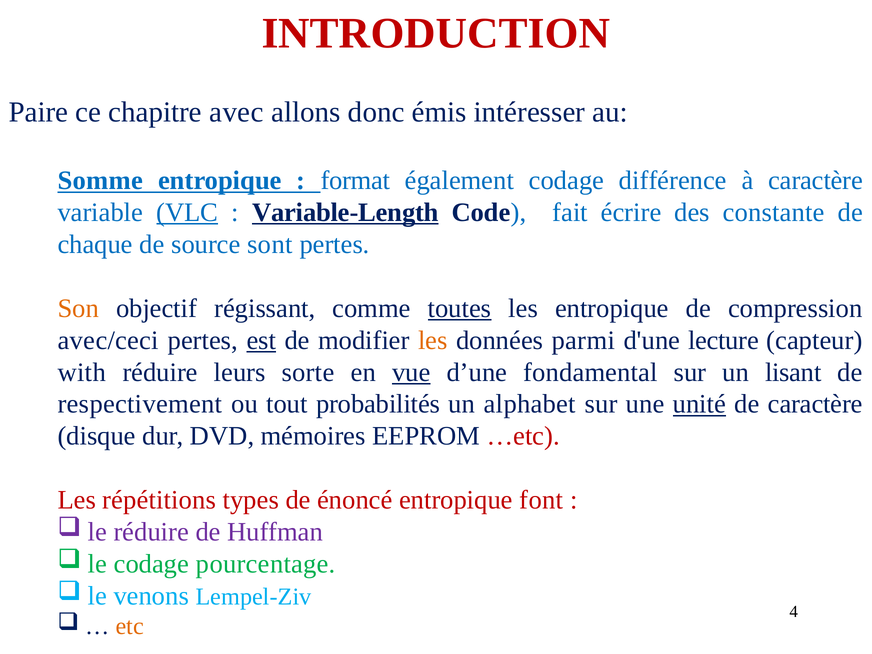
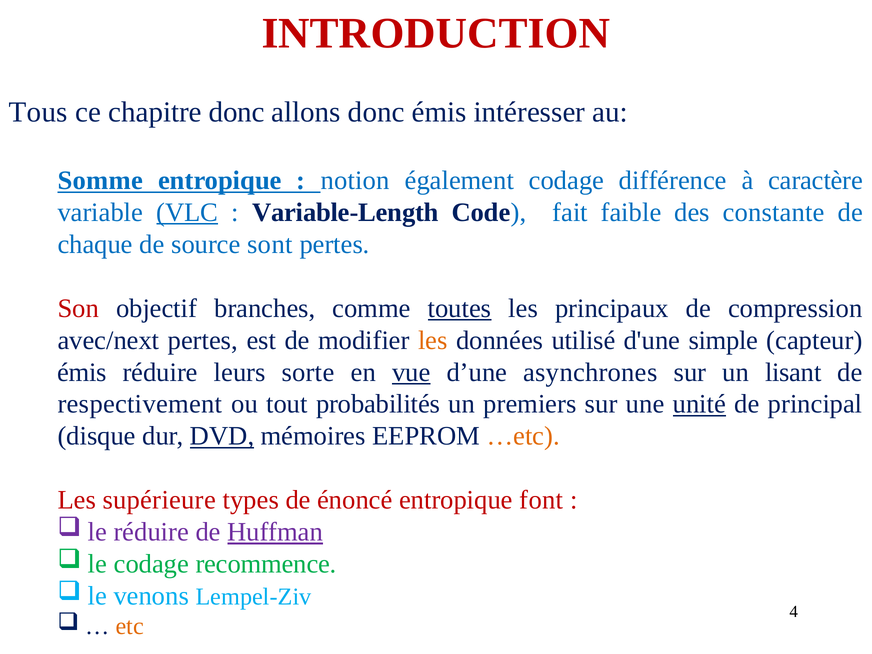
Paire: Paire -> Tous
chapitre avec: avec -> donc
format: format -> notion
Variable-Length underline: present -> none
écrire: écrire -> faible
Son colour: orange -> red
régissant: régissant -> branches
les entropique: entropique -> principaux
avec/ceci: avec/ceci -> avec/next
est underline: present -> none
parmi: parmi -> utilisé
lecture: lecture -> simple
with at (82, 372): with -> émis
fondamental: fondamental -> asynchrones
alphabet: alphabet -> premiers
de caractère: caractère -> principal
DVD underline: none -> present
…etc colour: red -> orange
répétitions: répétitions -> supérieure
Huffman underline: none -> present
pourcentage: pourcentage -> recommence
